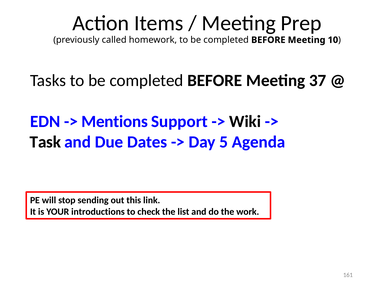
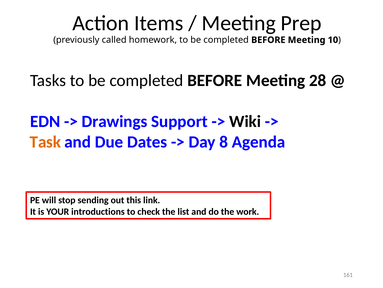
37: 37 -> 28
Mentions: Mentions -> Drawings
Task colour: black -> orange
5: 5 -> 8
